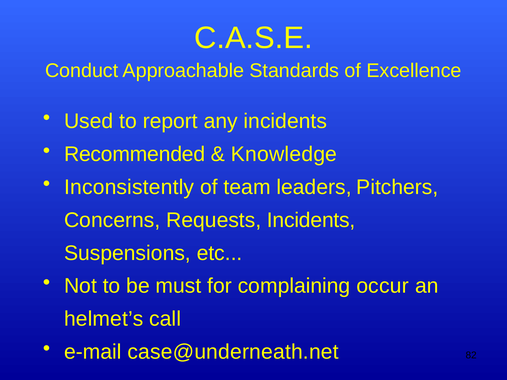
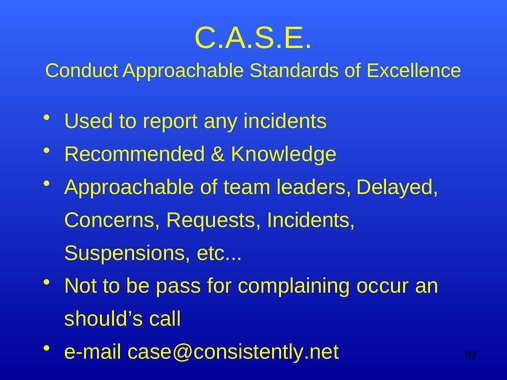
Inconsistently at (129, 187): Inconsistently -> Approachable
Pitchers: Pitchers -> Delayed
must: must -> pass
helmet’s: helmet’s -> should’s
case@underneath.net: case@underneath.net -> case@consistently.net
